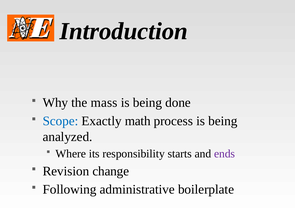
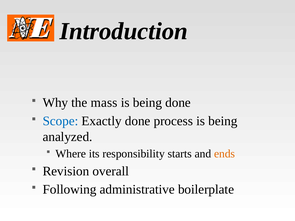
Exactly math: math -> done
ends colour: purple -> orange
change: change -> overall
